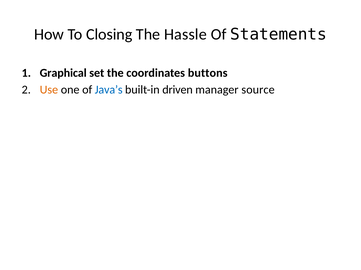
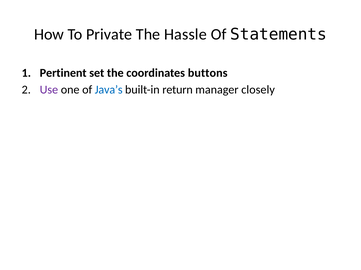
Closing: Closing -> Private
Graphical: Graphical -> Pertinent
Use colour: orange -> purple
driven: driven -> return
source: source -> closely
